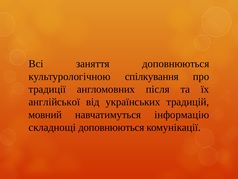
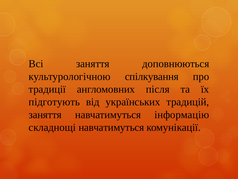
англійської: англійської -> підготують
мовний at (45, 114): мовний -> заняття
складнощі доповнюються: доповнюються -> навчатимуться
